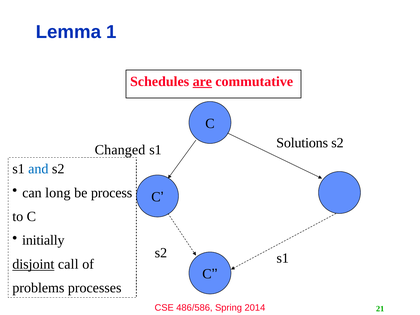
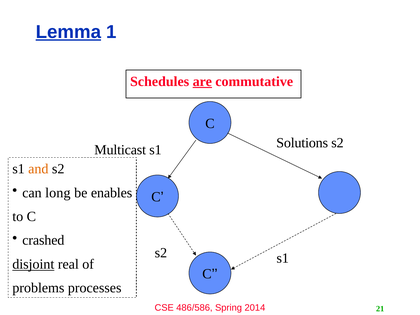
Lemma underline: none -> present
Changed: Changed -> Multicast
and colour: blue -> orange
process: process -> enables
initially: initially -> crashed
call: call -> real
